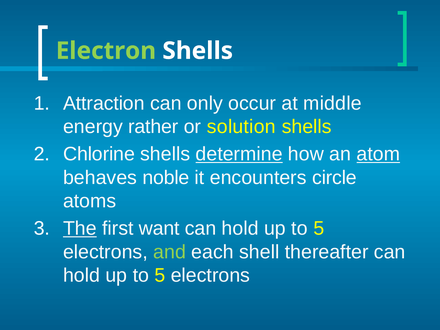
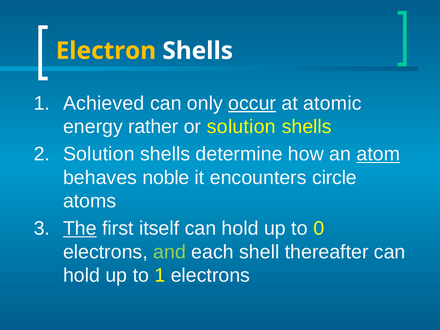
Electron colour: light green -> yellow
Attraction: Attraction -> Achieved
occur underline: none -> present
middle: middle -> atomic
2 Chlorine: Chlorine -> Solution
determine underline: present -> none
want: want -> itself
5 at (319, 228): 5 -> 0
5 at (160, 275): 5 -> 1
